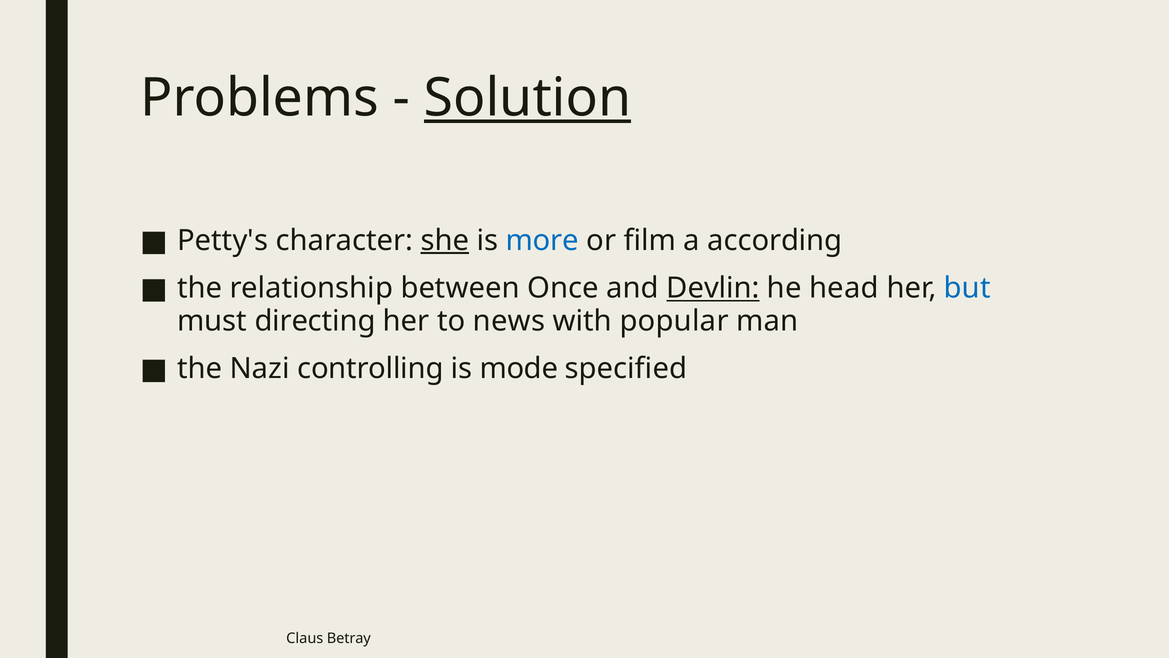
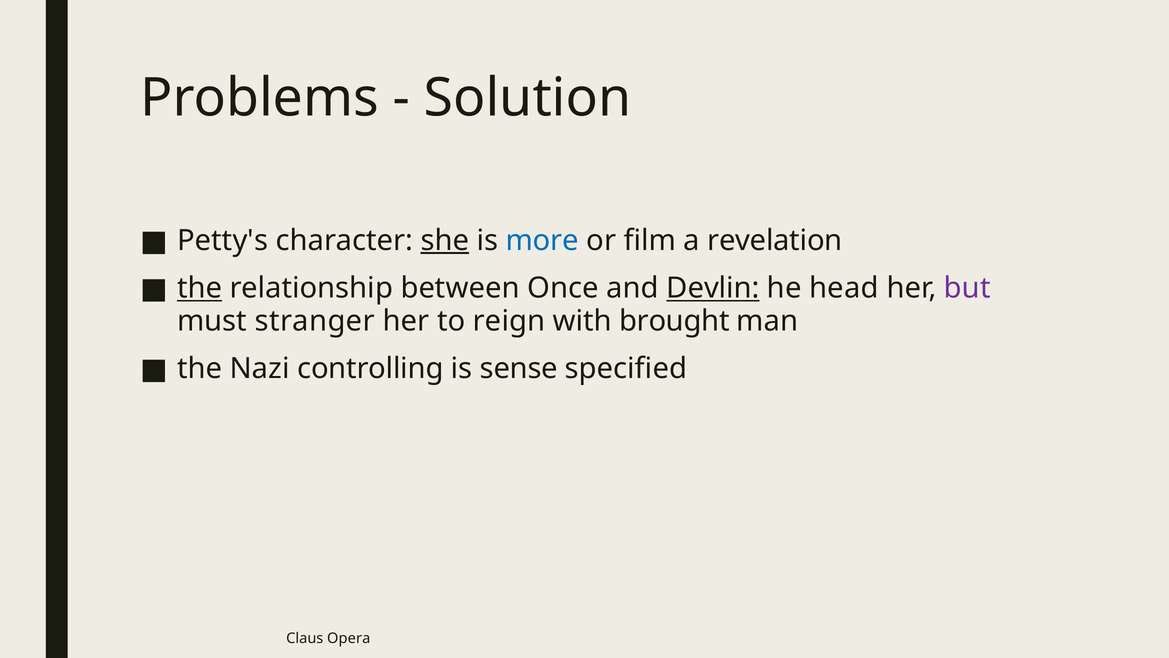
Solution underline: present -> none
according: according -> revelation
the at (200, 288) underline: none -> present
but colour: blue -> purple
directing: directing -> stranger
news: news -> reign
popular: popular -> brought
mode: mode -> sense
Betray: Betray -> Opera
